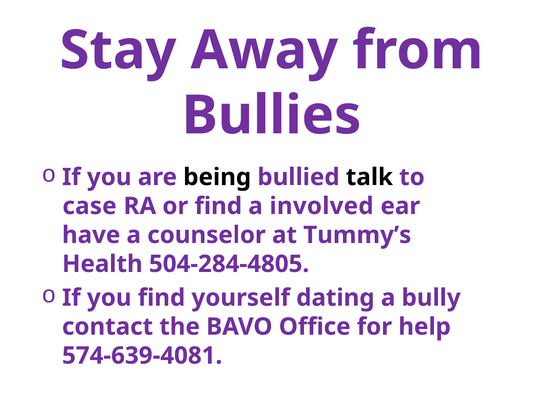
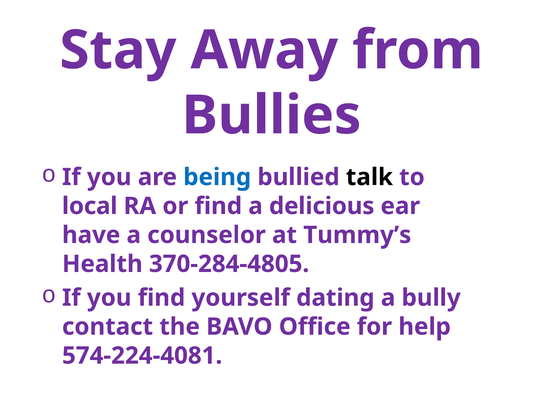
being colour: black -> blue
case: case -> local
involved: involved -> delicious
504-284-4805: 504-284-4805 -> 370-284-4805
574-639-4081: 574-639-4081 -> 574-224-4081
